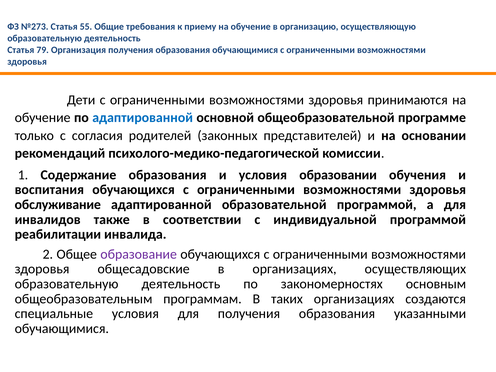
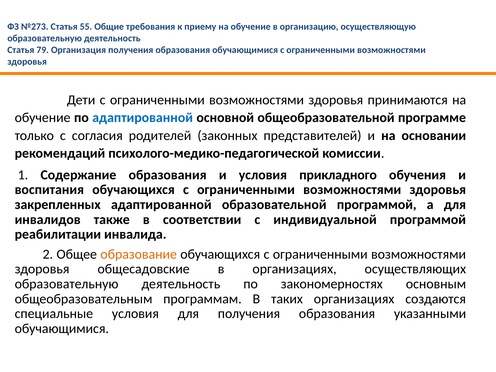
образовании: образовании -> прикладного
обслуживание: обслуживание -> закрепленных
образование colour: purple -> orange
